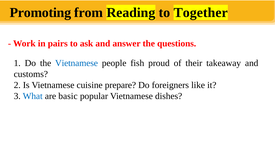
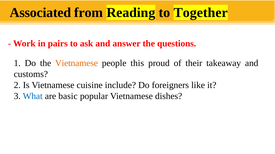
Promoting: Promoting -> Associated
Vietnamese at (77, 63) colour: blue -> orange
fish: fish -> this
prepare: prepare -> include
